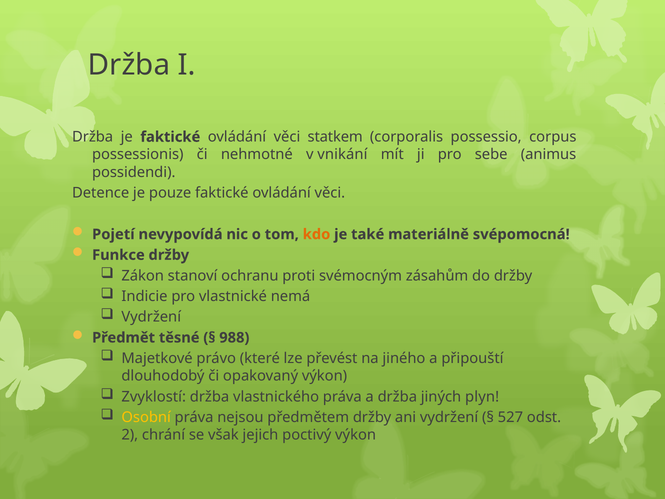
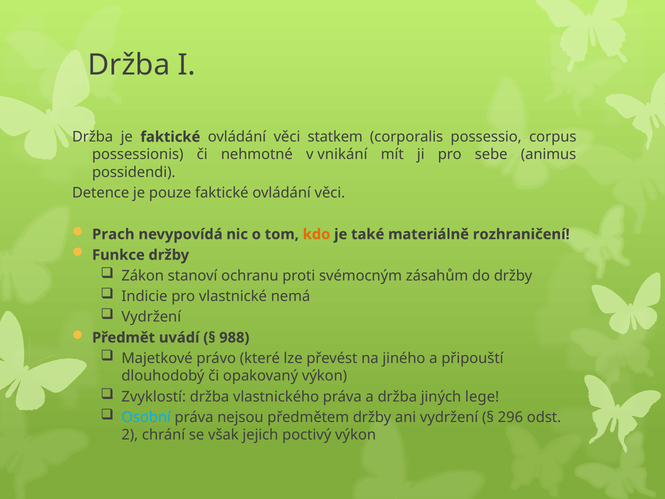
Pojetí: Pojetí -> Prach
svépomocná: svépomocná -> rozhraničení
těsné: těsné -> uvádí
plyn: plyn -> lege
Osobní colour: yellow -> light blue
527: 527 -> 296
